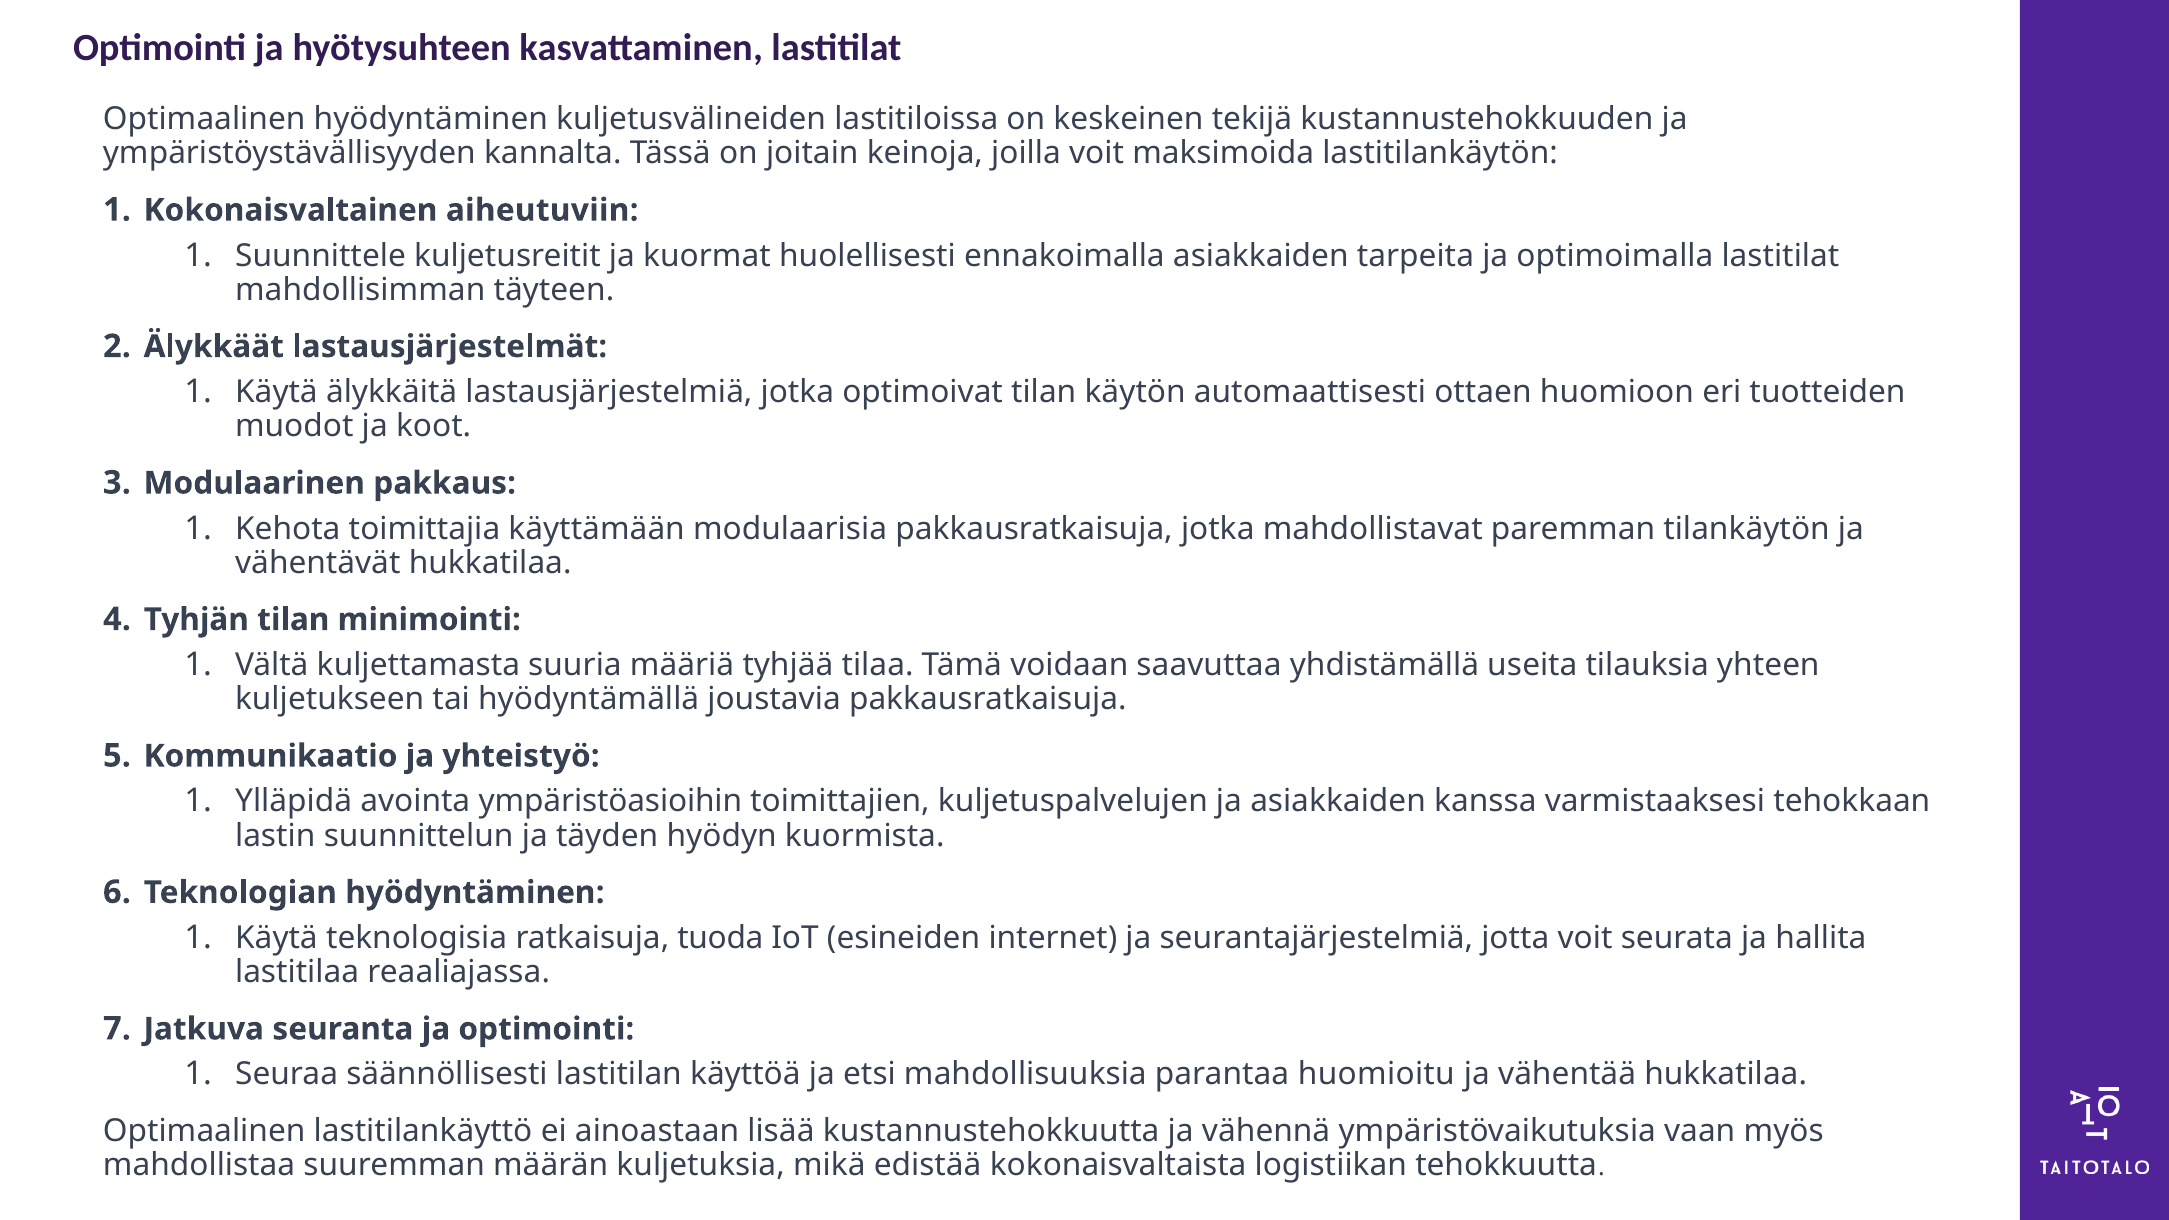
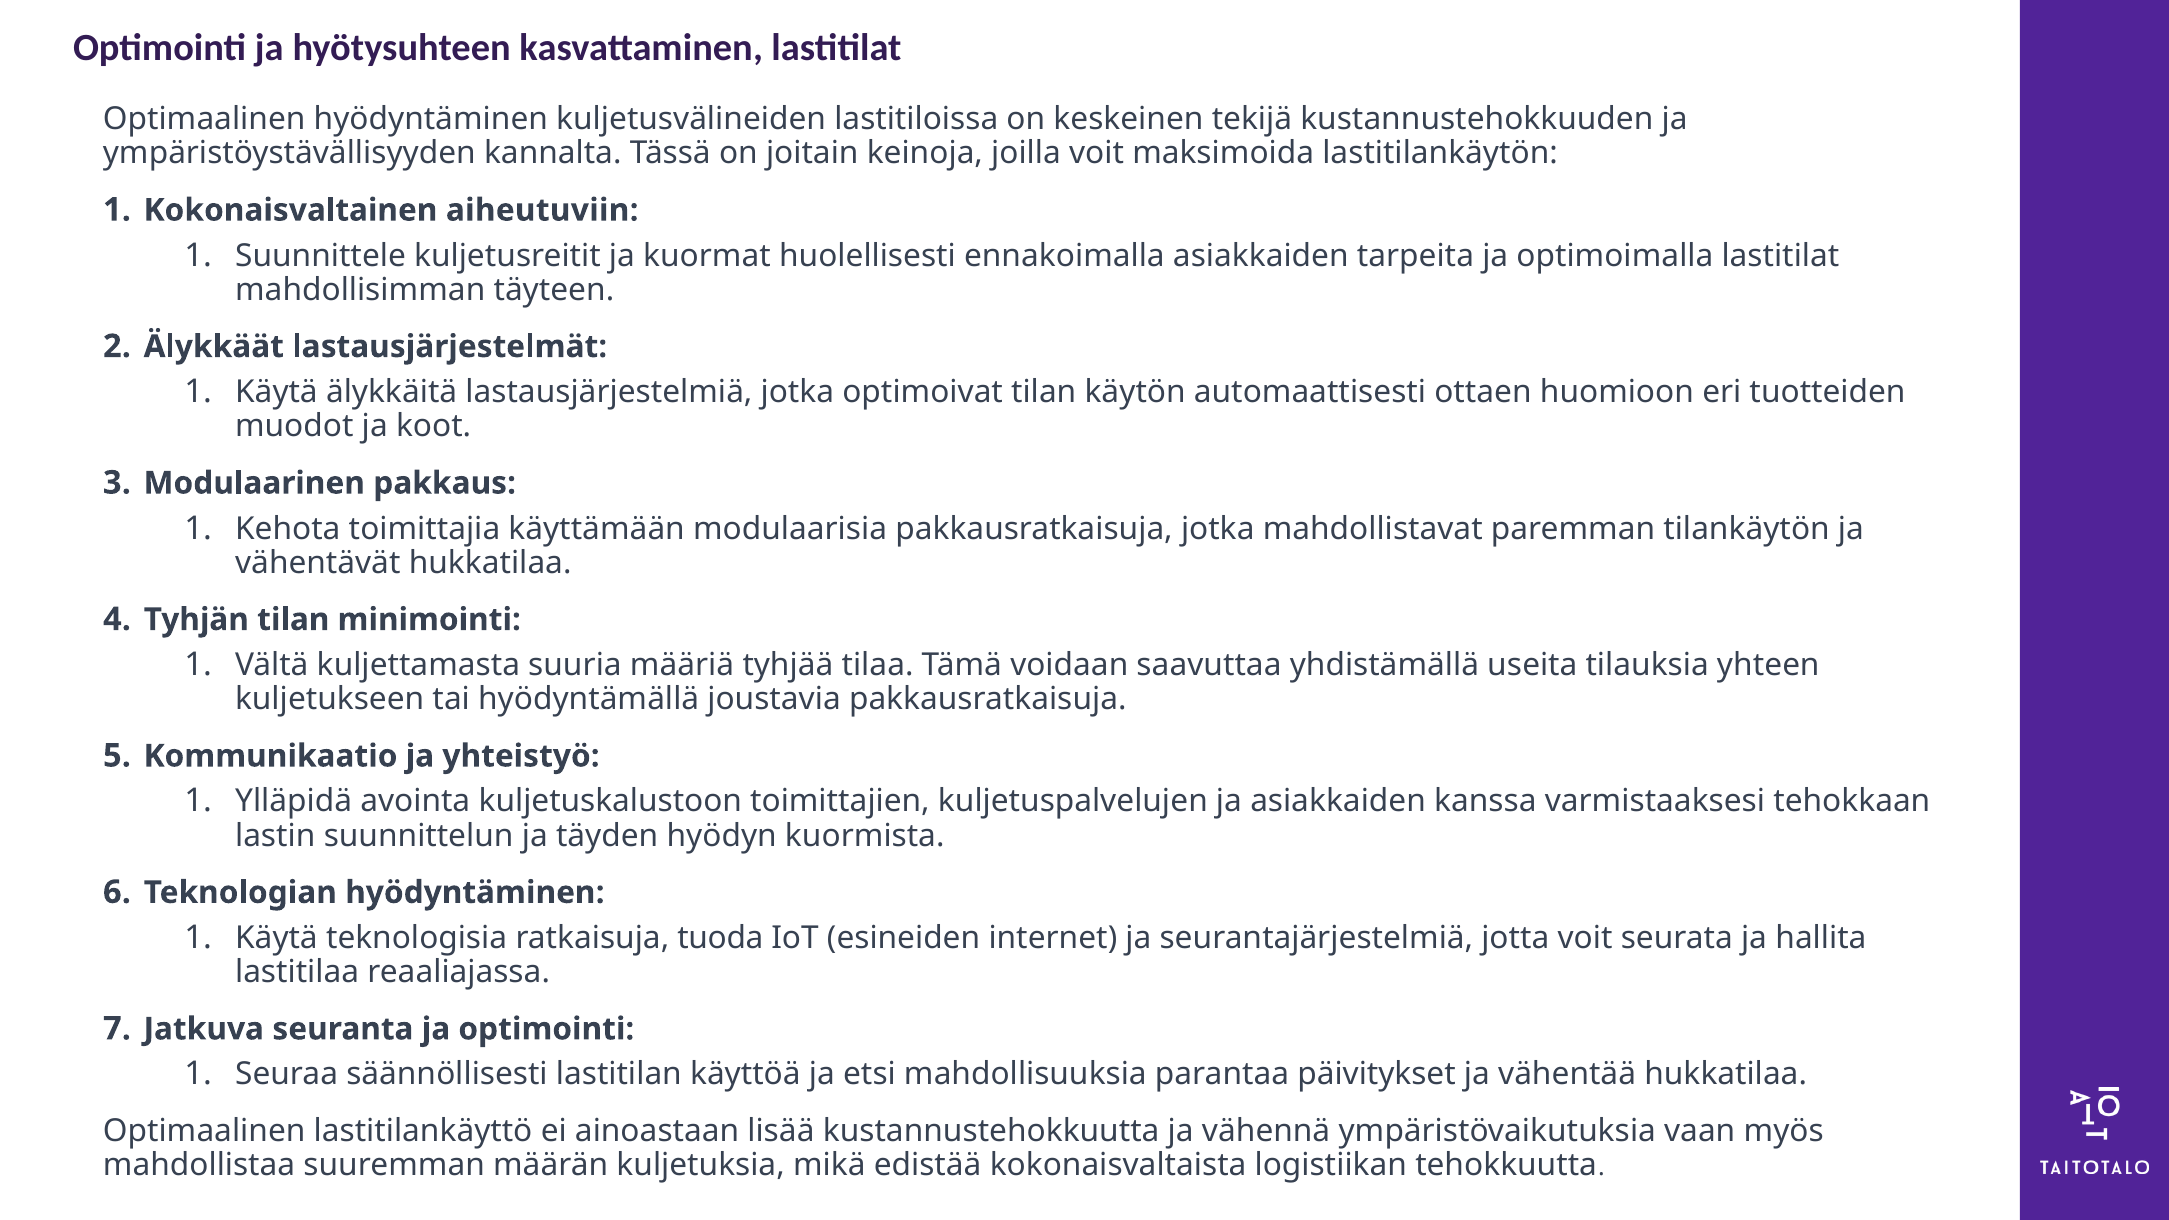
ympäristöasioihin: ympäristöasioihin -> kuljetuskalustoon
huomioitu: huomioitu -> päivitykset
